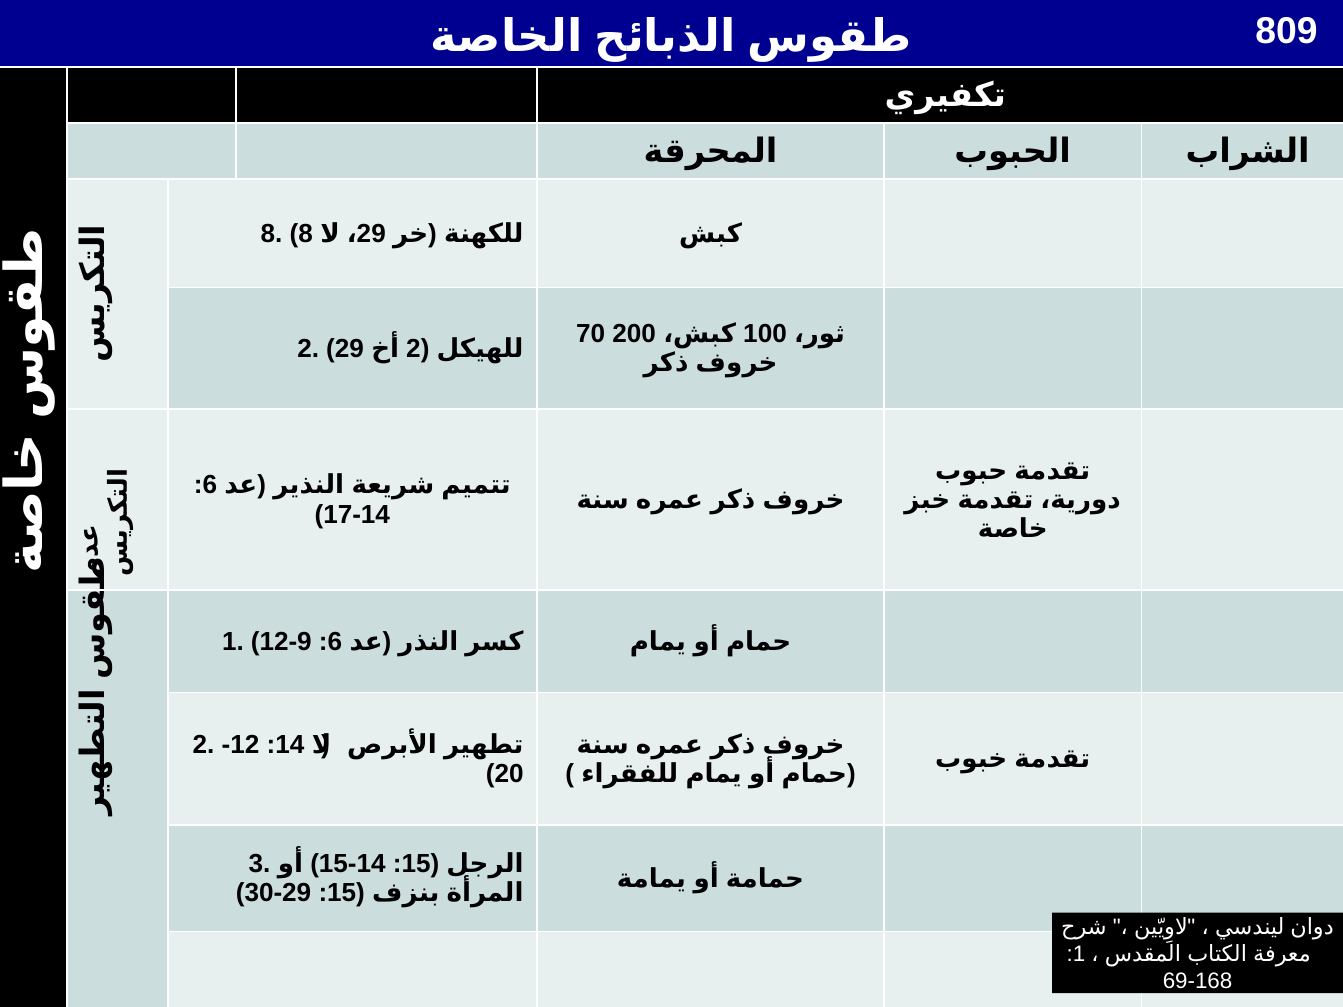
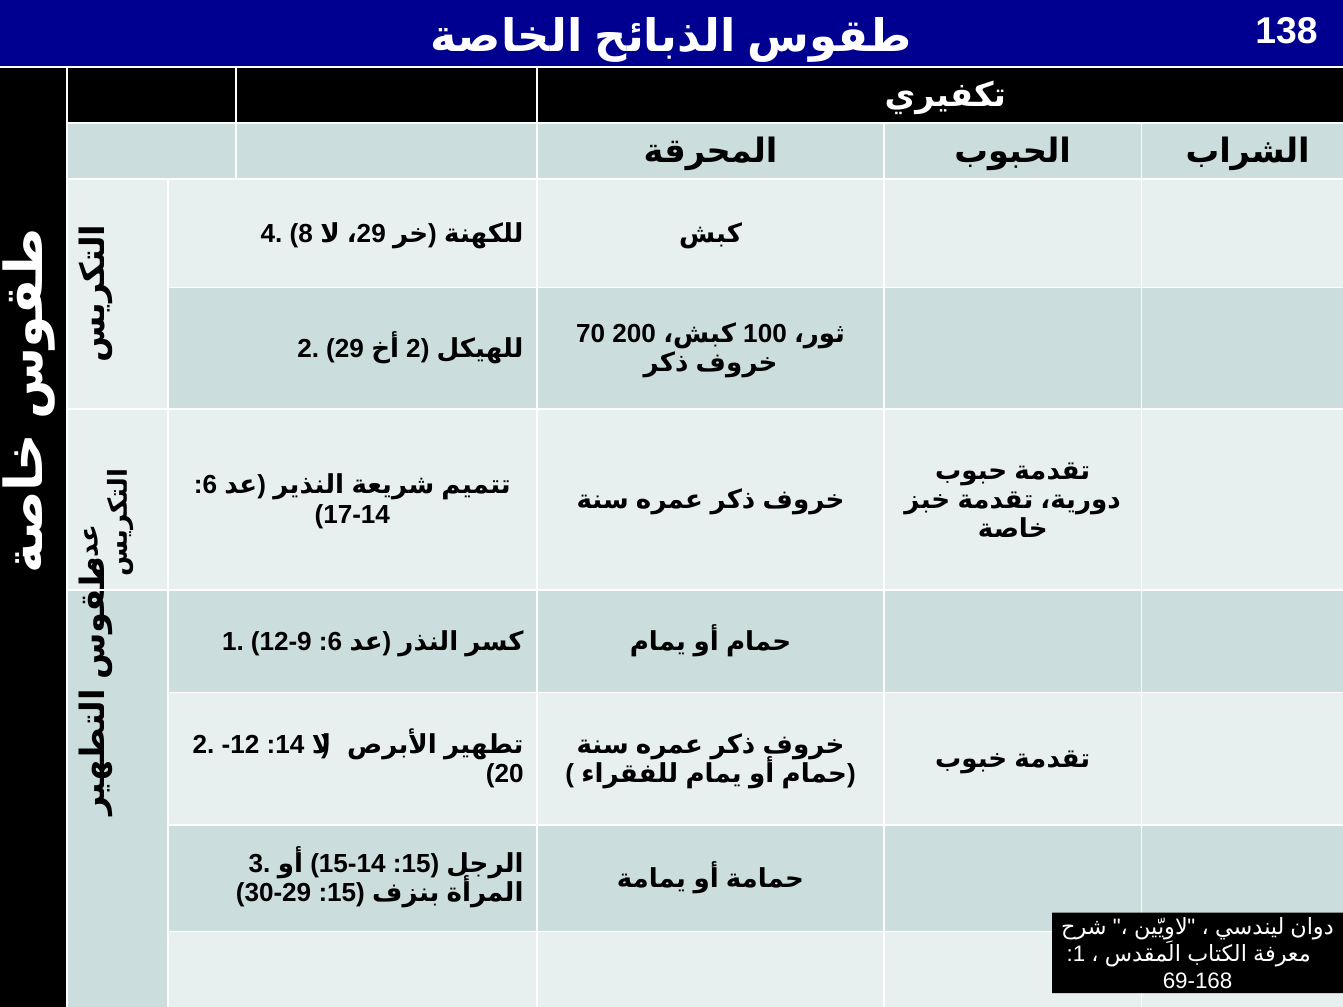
809: 809 -> 138
8 at (272, 234): 8 -> 4
